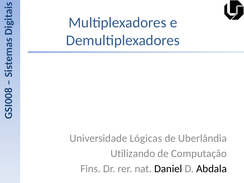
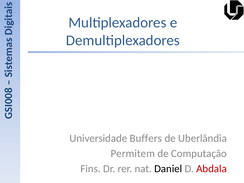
Lógicas: Lógicas -> Buffers
Utilizando: Utilizando -> Permitem
Abdala colour: black -> red
